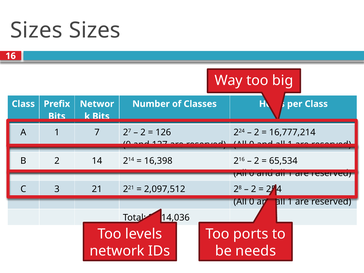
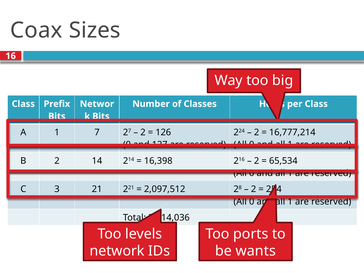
Sizes at (36, 30): Sizes -> Coax
needs: needs -> wants
